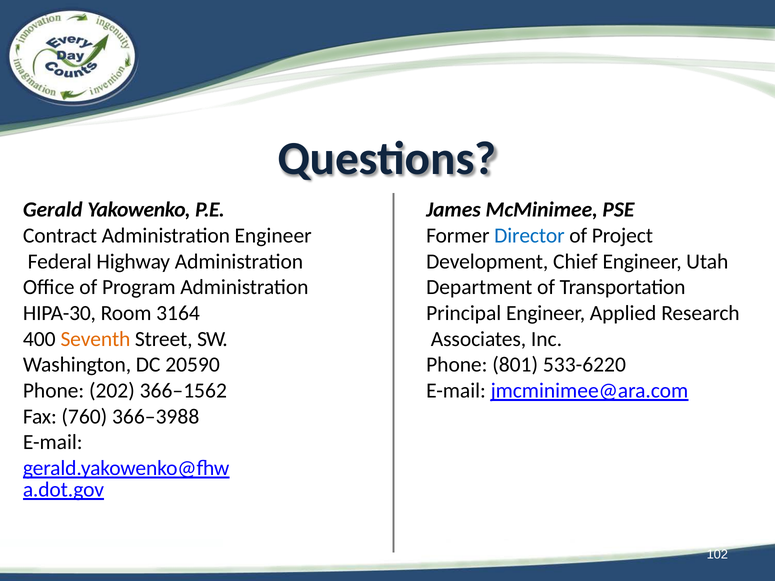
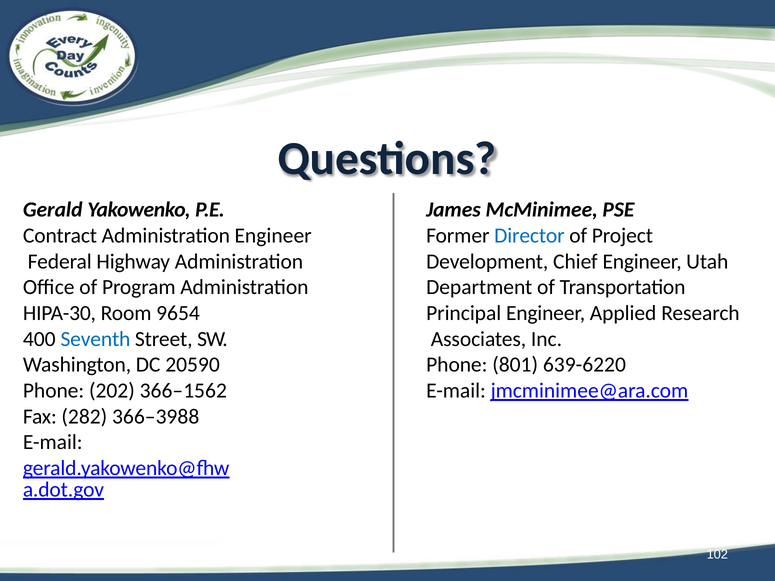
3164: 3164 -> 9654
Seventh colour: orange -> blue
533-6220: 533-6220 -> 639-6220
760: 760 -> 282
